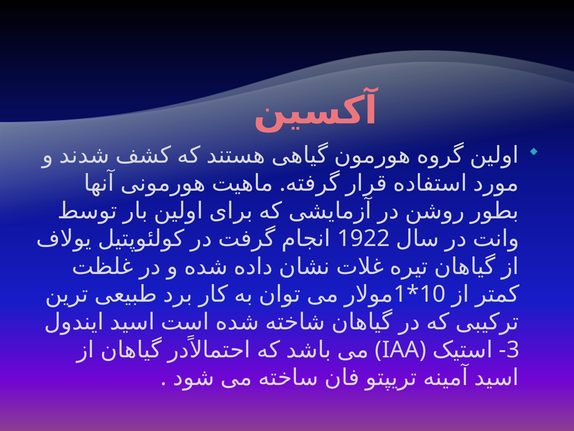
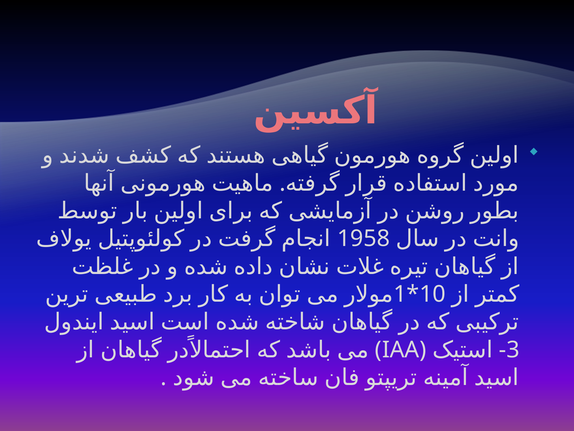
1922: 1922 -> 1958
